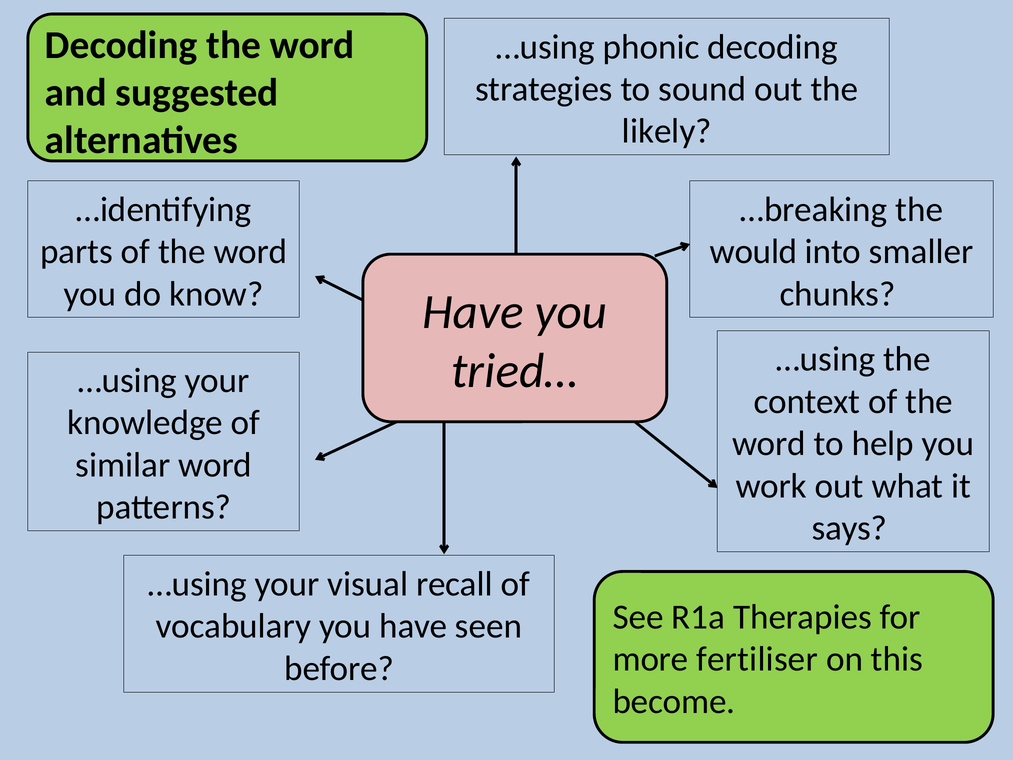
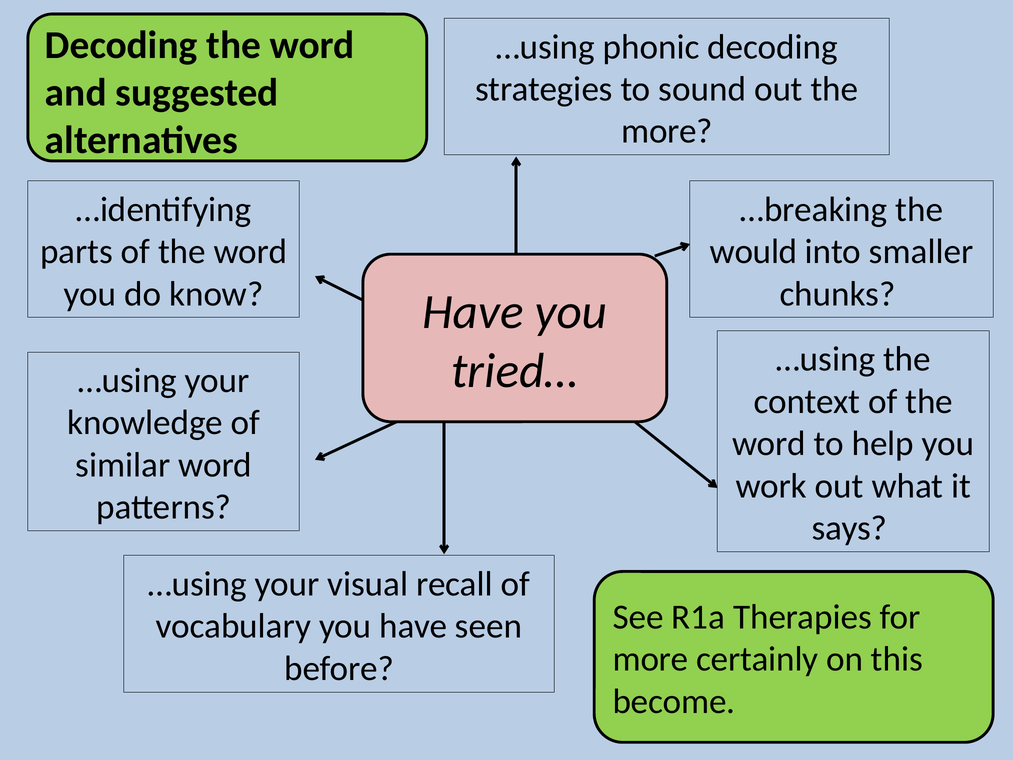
likely at (667, 131): likely -> more
fertiliser: fertiliser -> certainly
